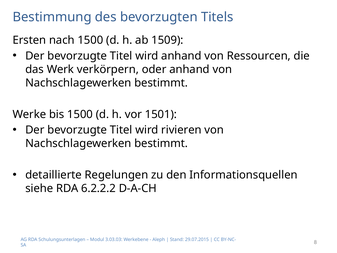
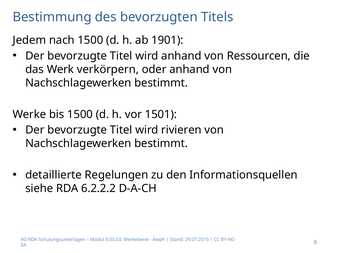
Ersten: Ersten -> Jedem
1509: 1509 -> 1901
